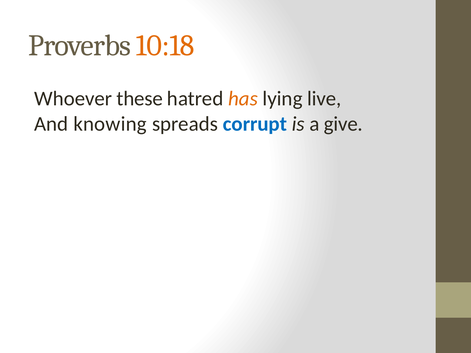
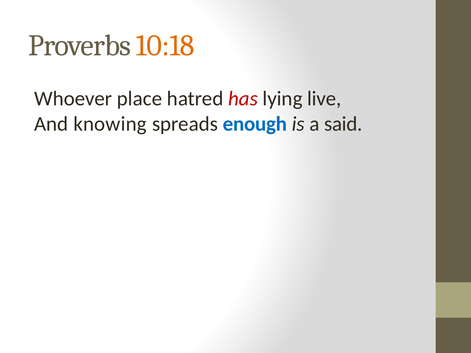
these: these -> place
has colour: orange -> red
corrupt: corrupt -> enough
give: give -> said
